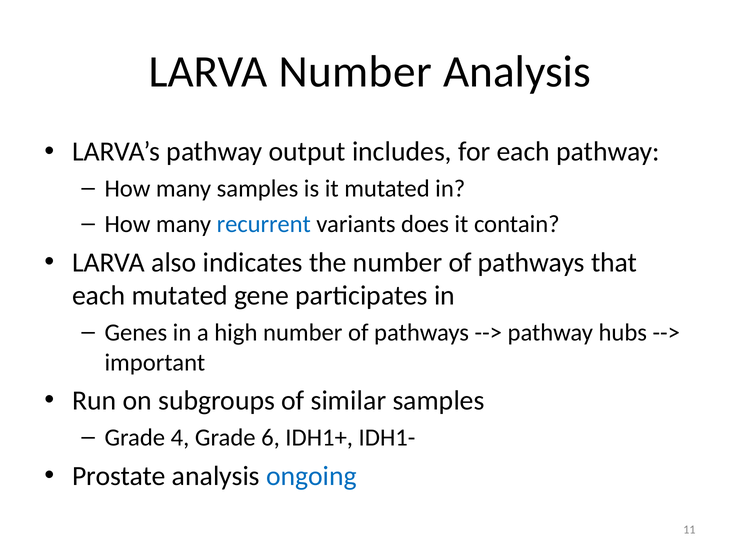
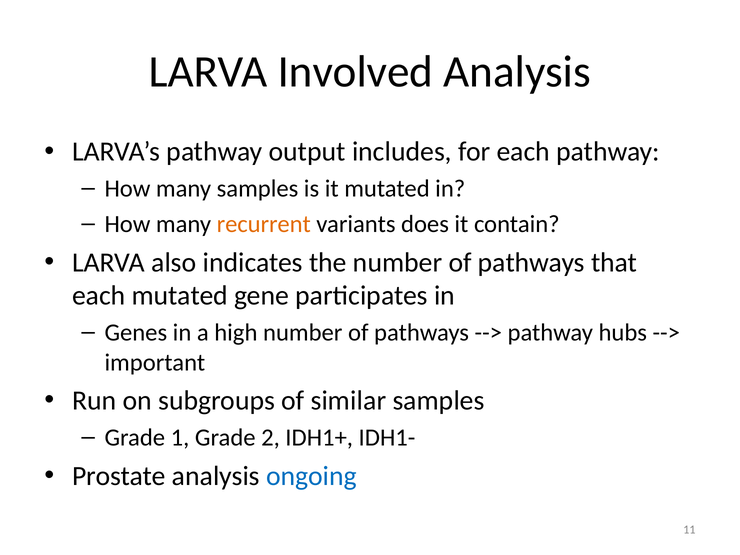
LARVA Number: Number -> Involved
recurrent colour: blue -> orange
4: 4 -> 1
6: 6 -> 2
